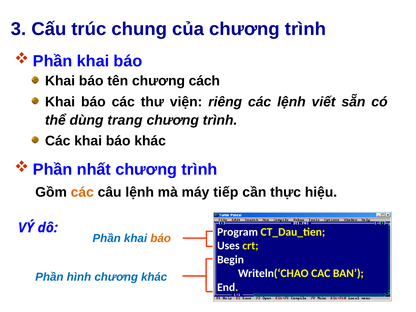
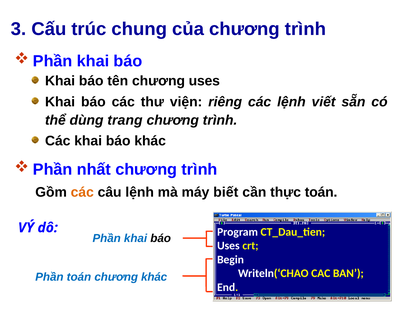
chương cách: cách -> uses
tiếp: tiếp -> biết
thực hiệu: hiệu -> toán
báo at (161, 238) colour: orange -> black
Phần hình: hình -> toán
